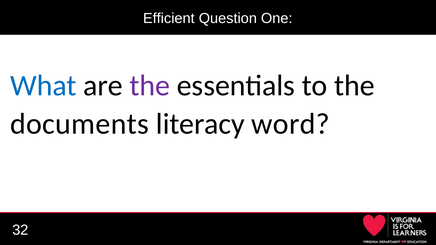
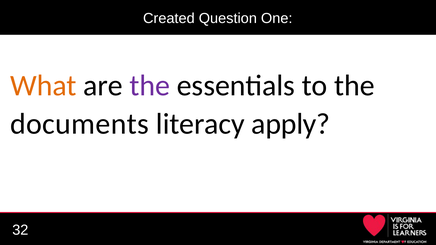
Efficient: Efficient -> Created
What colour: blue -> orange
word: word -> apply
